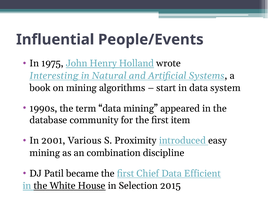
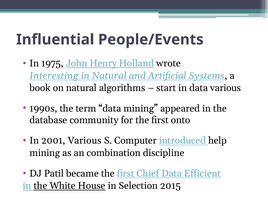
on mining: mining -> natural
data system: system -> various
item: item -> onto
Proximity: Proximity -> Computer
easy: easy -> help
